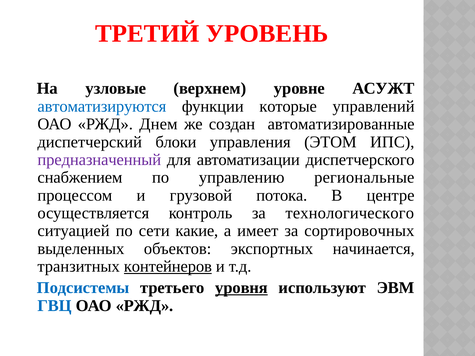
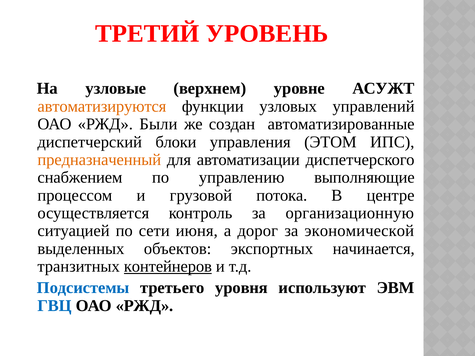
автоматизируются colour: blue -> orange
которые: которые -> узловых
Днем: Днем -> Были
предназначенный colour: purple -> orange
региональные: региональные -> выполняющие
технологического: технологического -> организационную
какие: какие -> июня
имеет: имеет -> дорог
сортировочных: сортировочных -> экономической
уровня underline: present -> none
